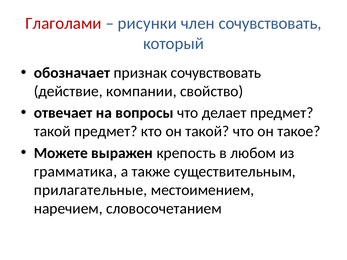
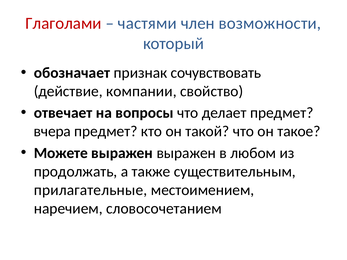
рисунки: рисунки -> частями
член сочувствовать: сочувствовать -> возможности
такой at (52, 131): такой -> вчера
выражен крепость: крепость -> выражен
грамматика: грамматика -> продолжать
